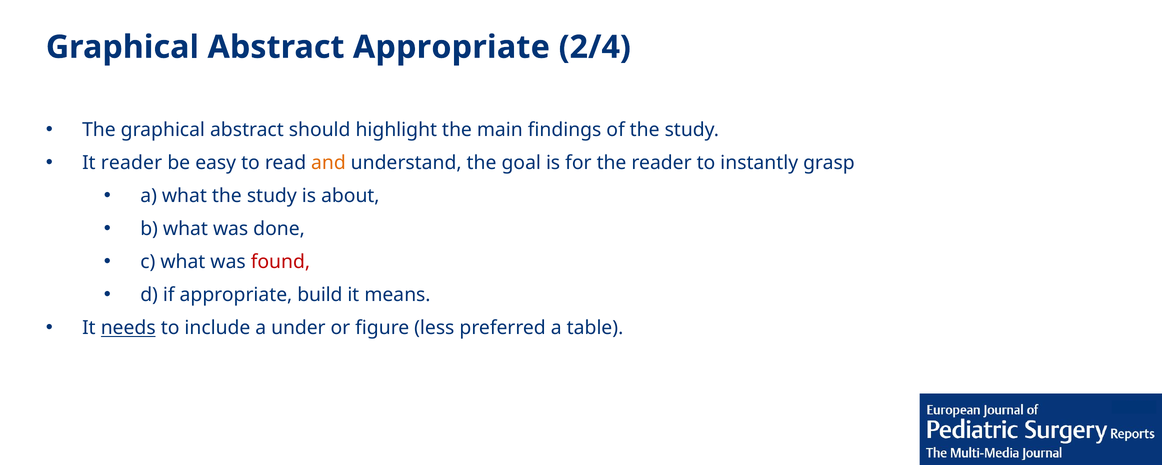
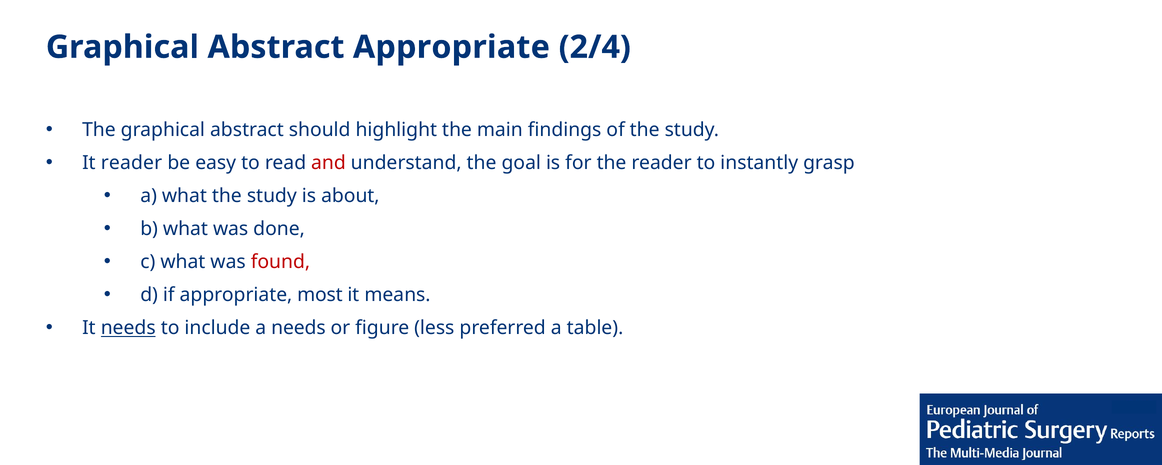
and colour: orange -> red
build: build -> most
a under: under -> needs
